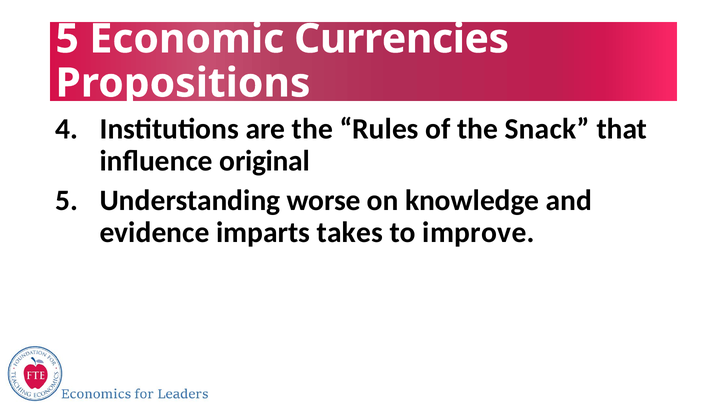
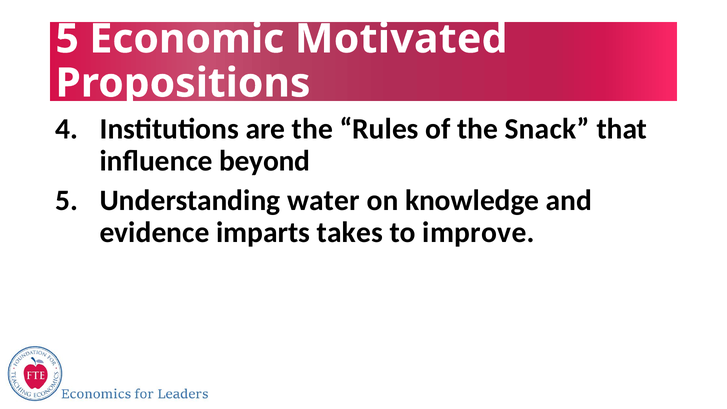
Currencies: Currencies -> Motivated
original: original -> beyond
worse: worse -> water
